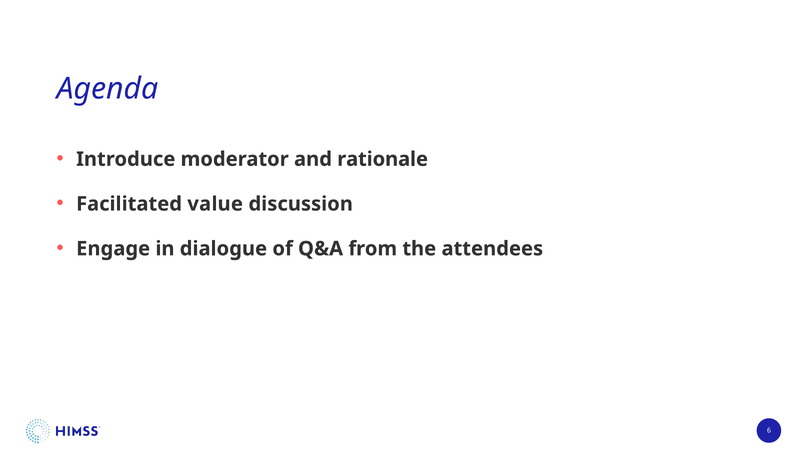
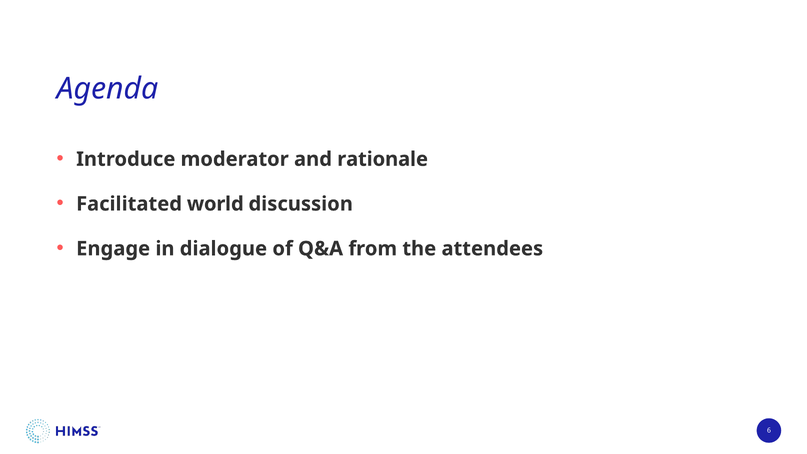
value: value -> world
